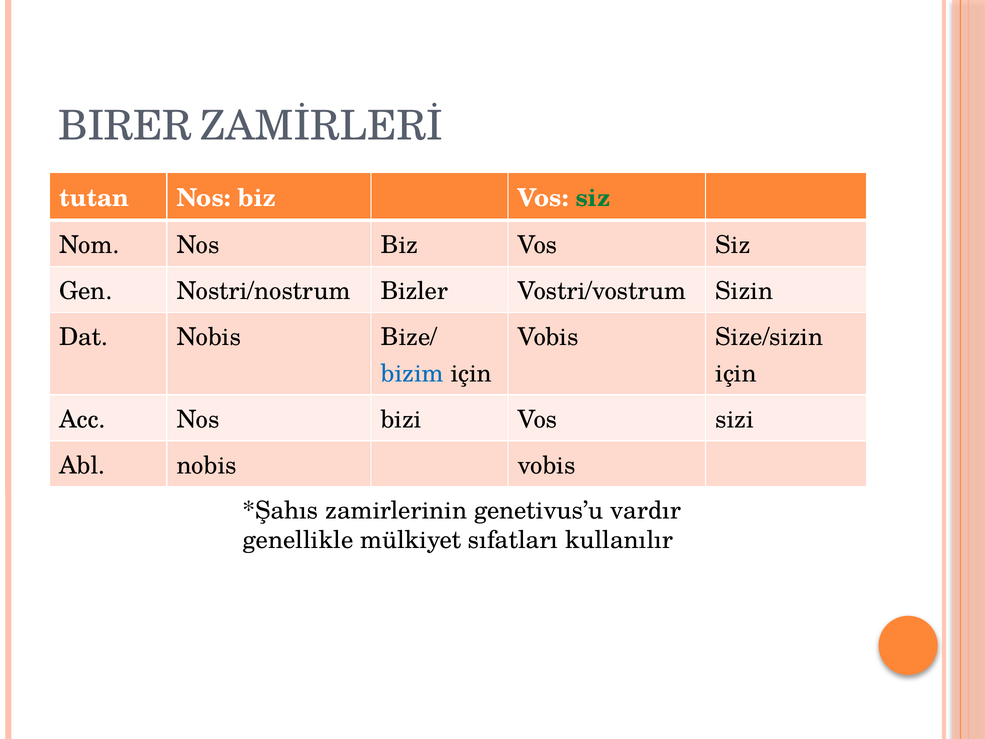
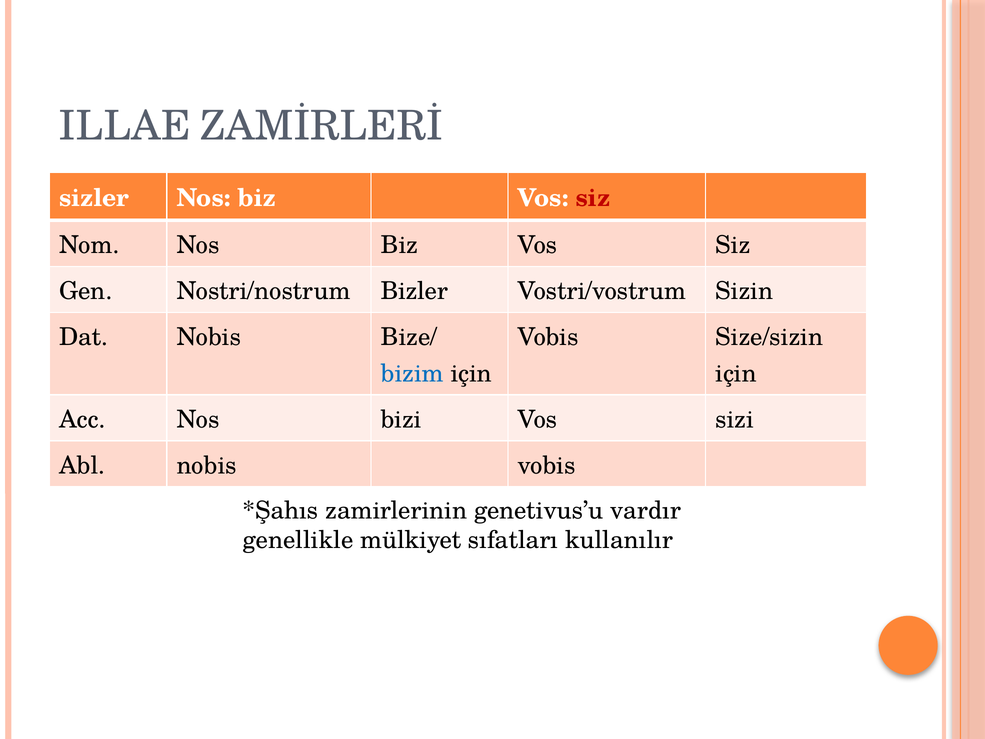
BIRER: BIRER -> ILLAE
tutan: tutan -> sizler
siz at (593, 198) colour: green -> red
